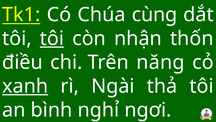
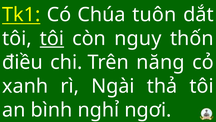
cùng: cùng -> tuôn
nhận: nhận -> nguy
xanh underline: present -> none
